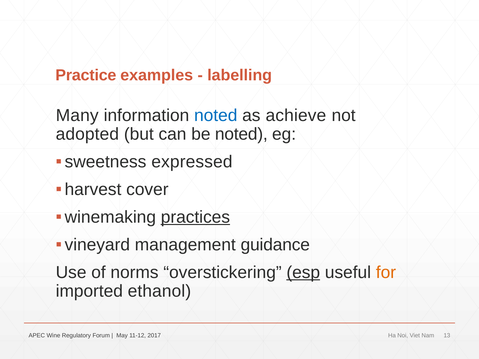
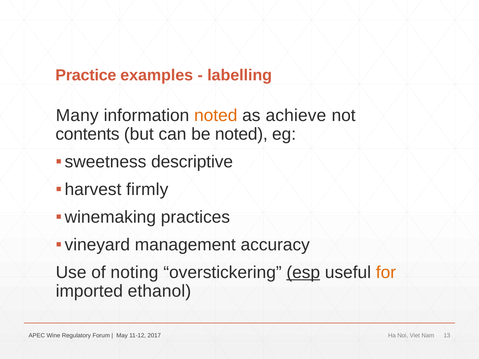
noted at (216, 115) colour: blue -> orange
adopted: adopted -> contents
expressed: expressed -> descriptive
cover: cover -> firmly
practices underline: present -> none
guidance: guidance -> accuracy
norms: norms -> noting
